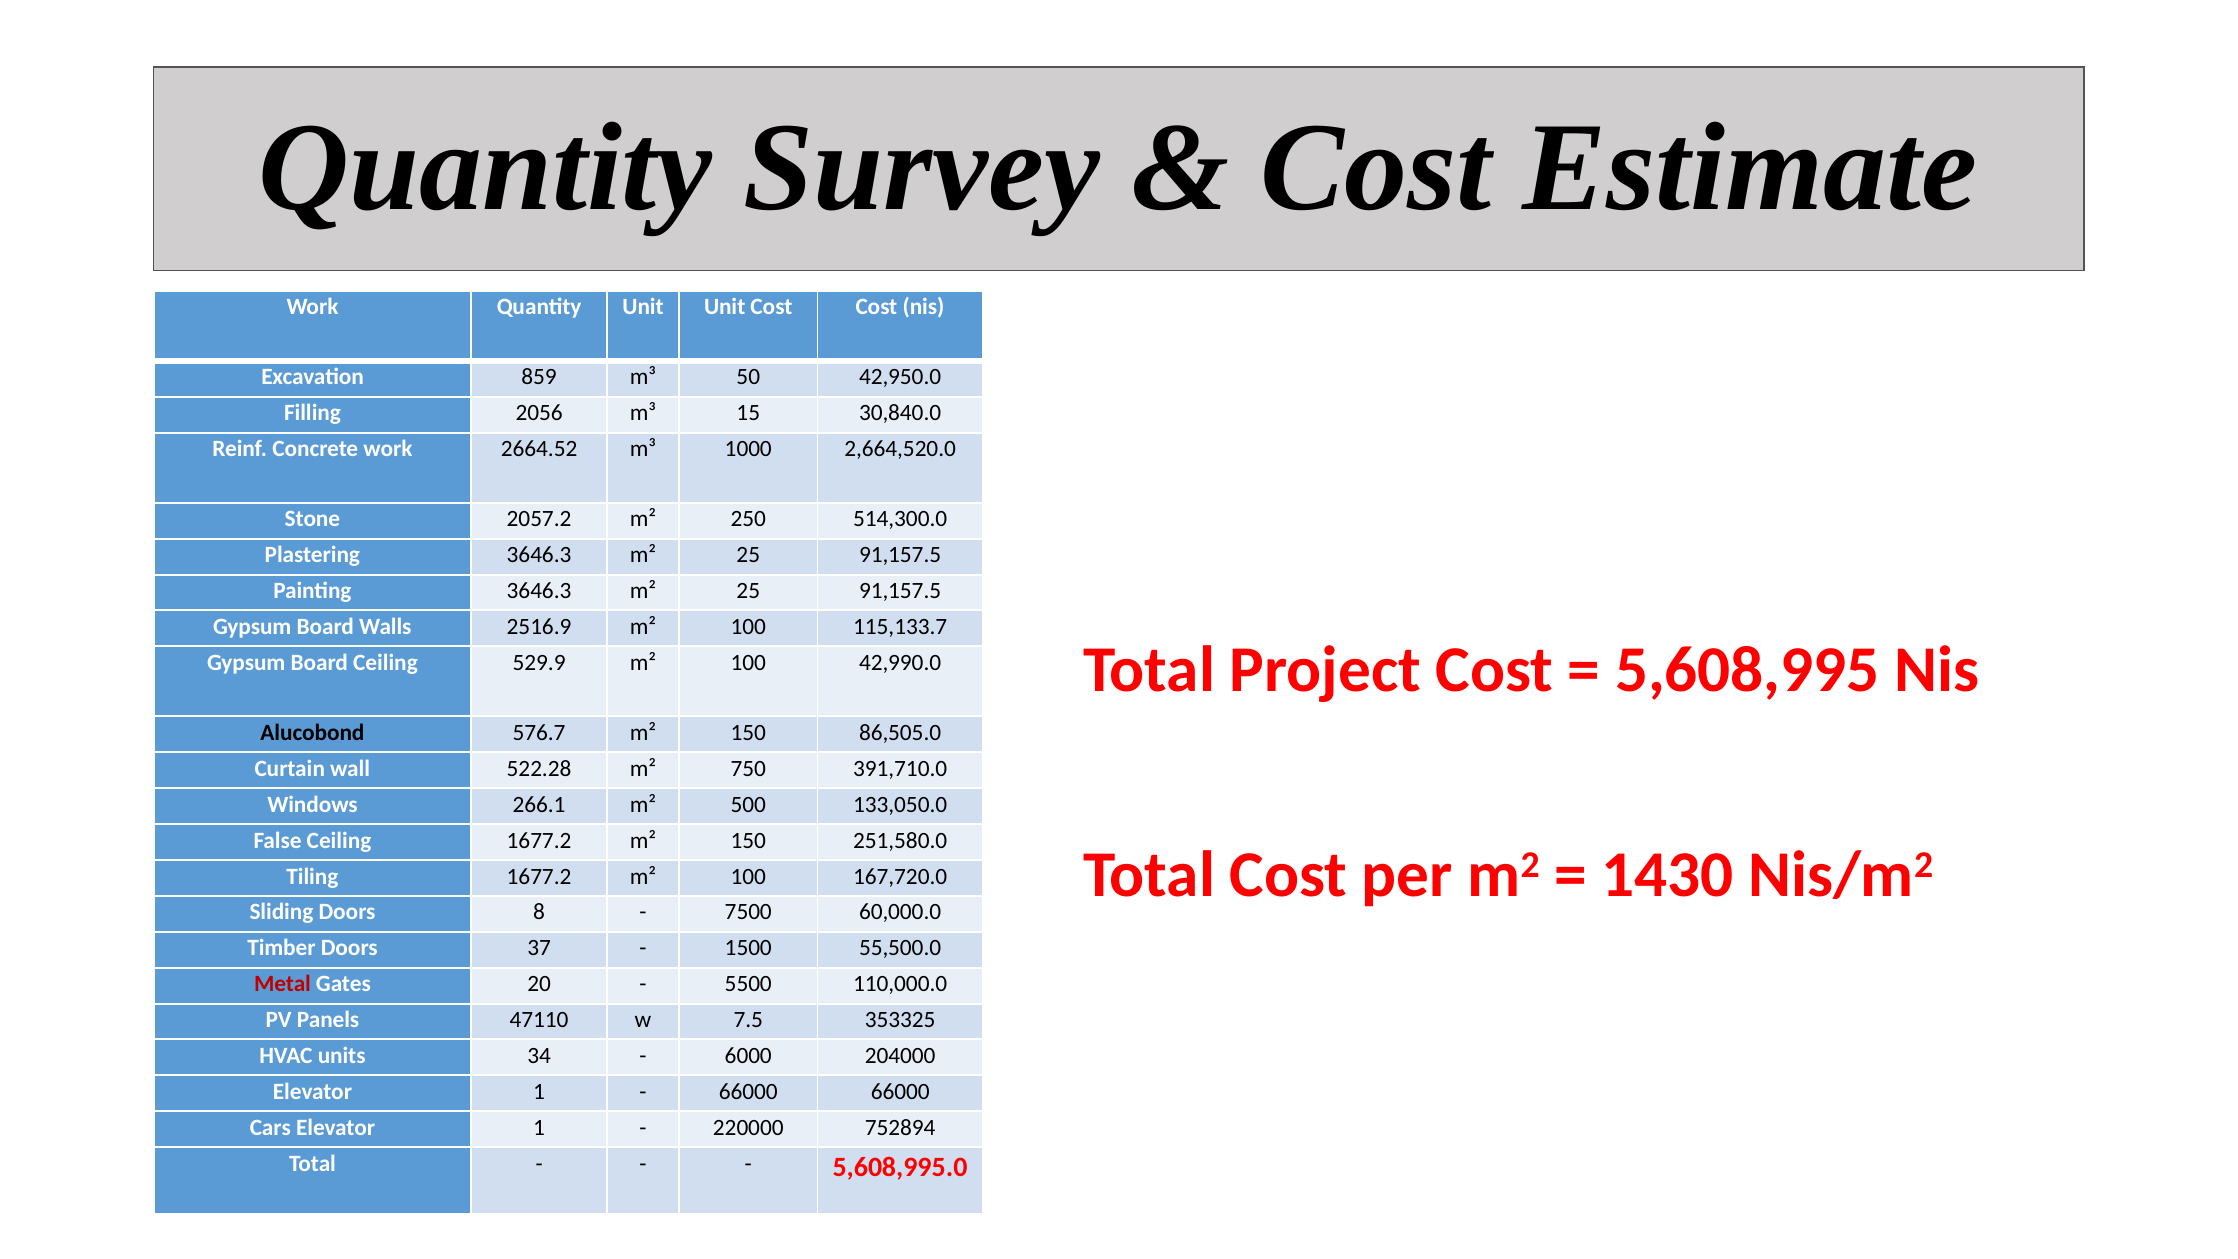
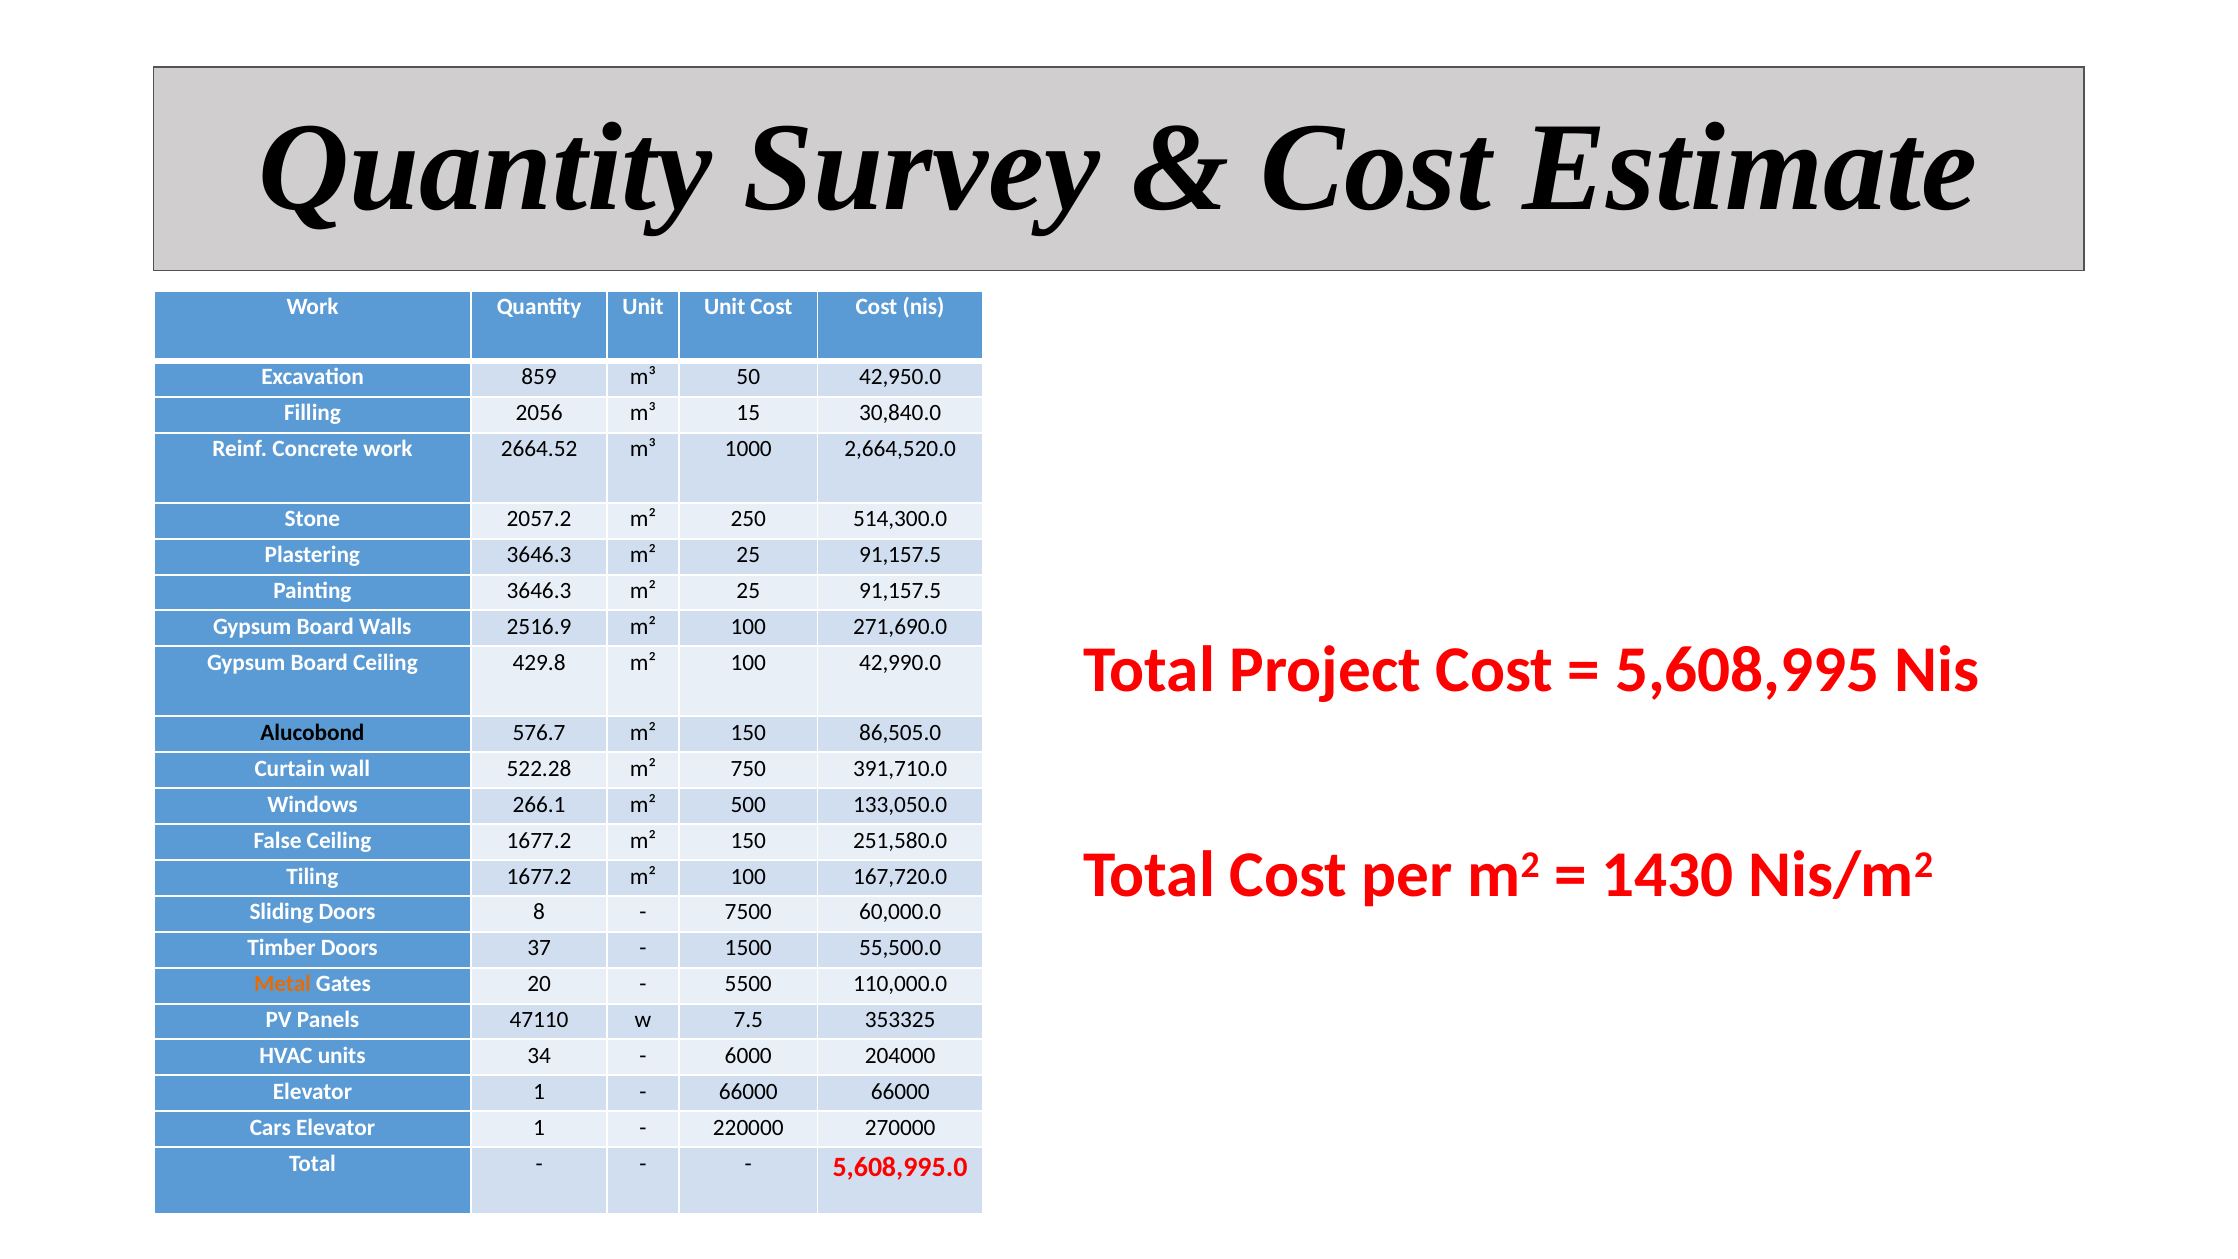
115,133.7: 115,133.7 -> 271,690.0
529.9: 529.9 -> 429.8
Metal colour: red -> orange
752894: 752894 -> 270000
